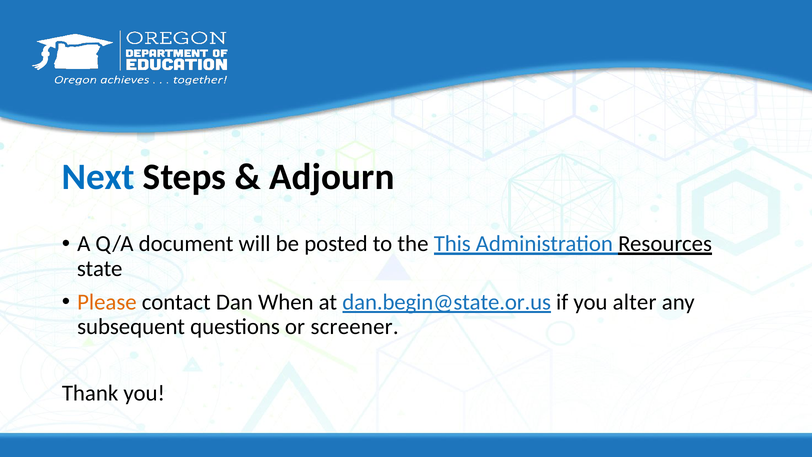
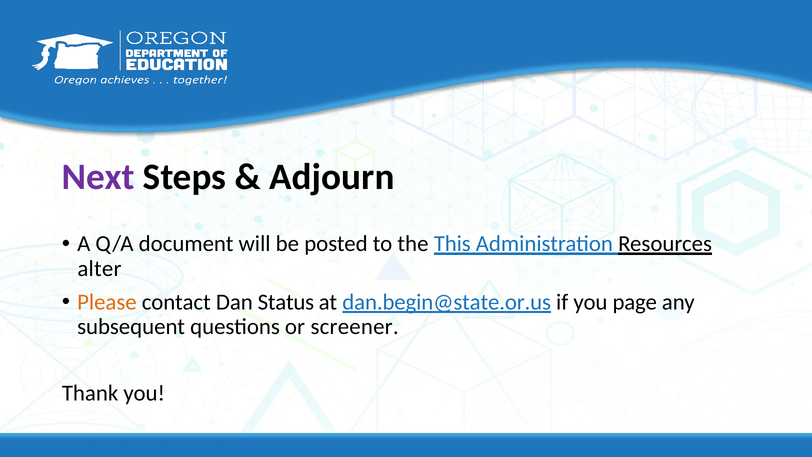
Next colour: blue -> purple
state: state -> alter
When: When -> Status
alter: alter -> page
